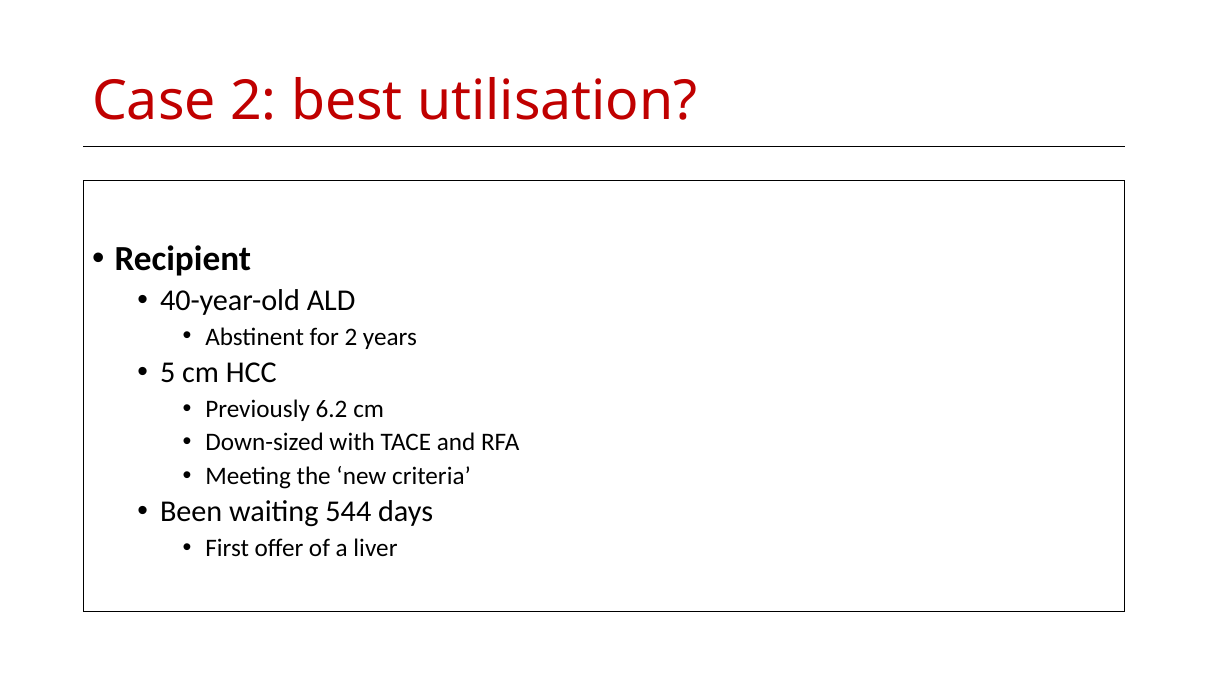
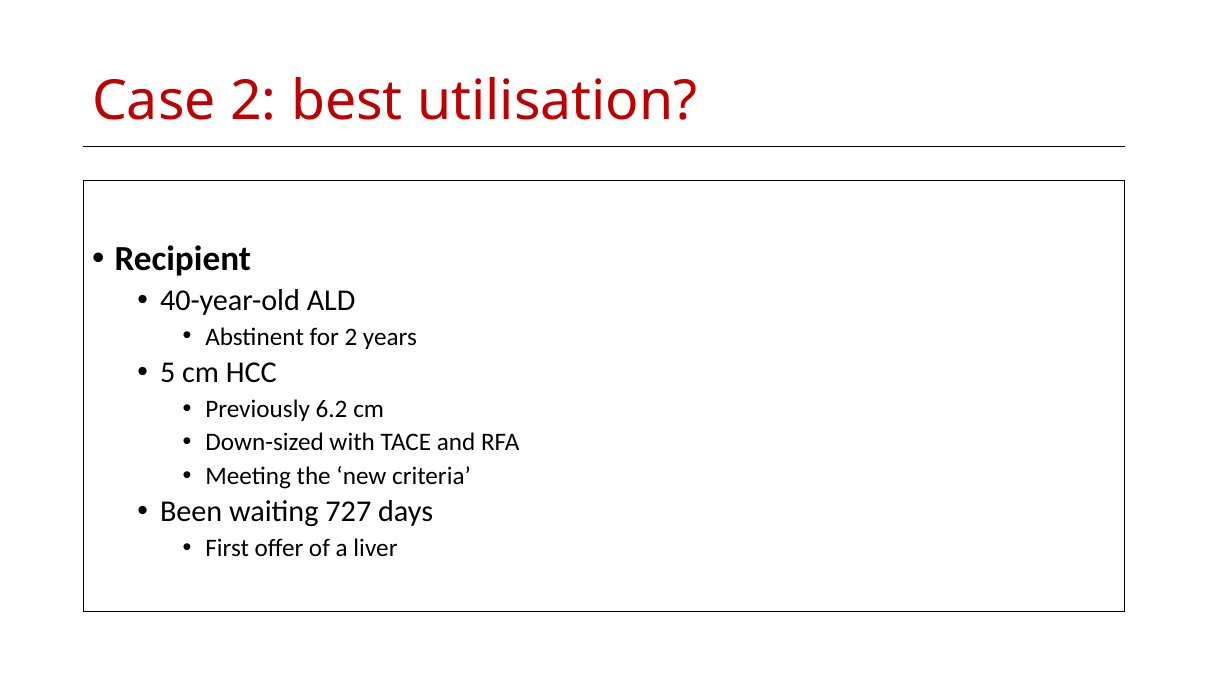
544: 544 -> 727
